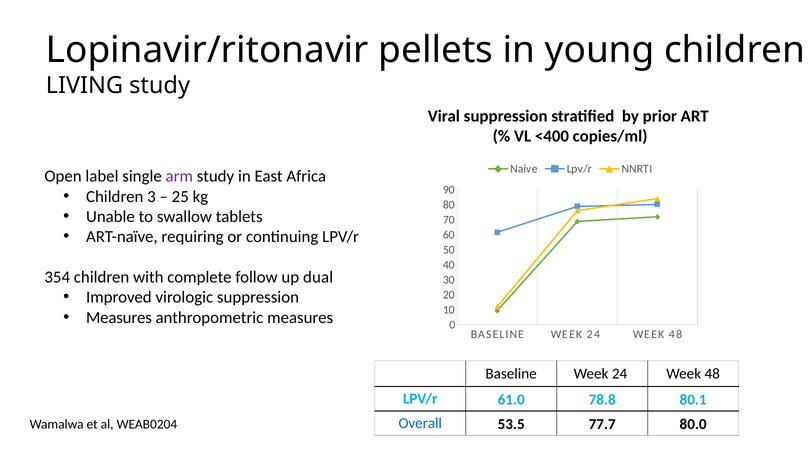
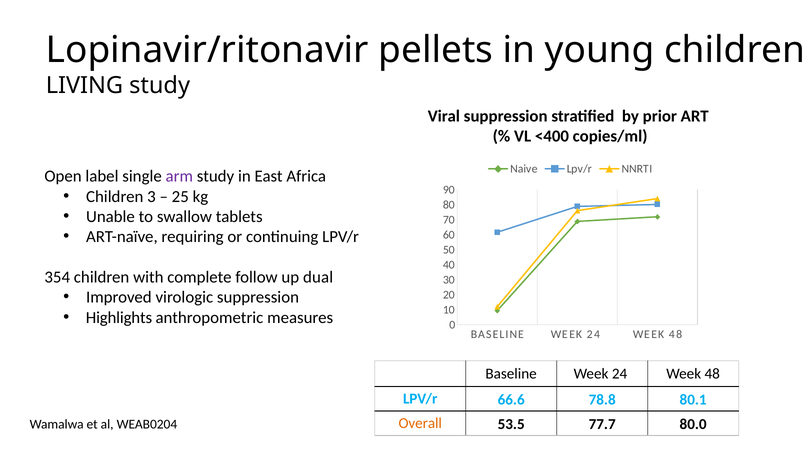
Measures at (119, 318): Measures -> Highlights
61.0: 61.0 -> 66.6
Overall colour: blue -> orange
